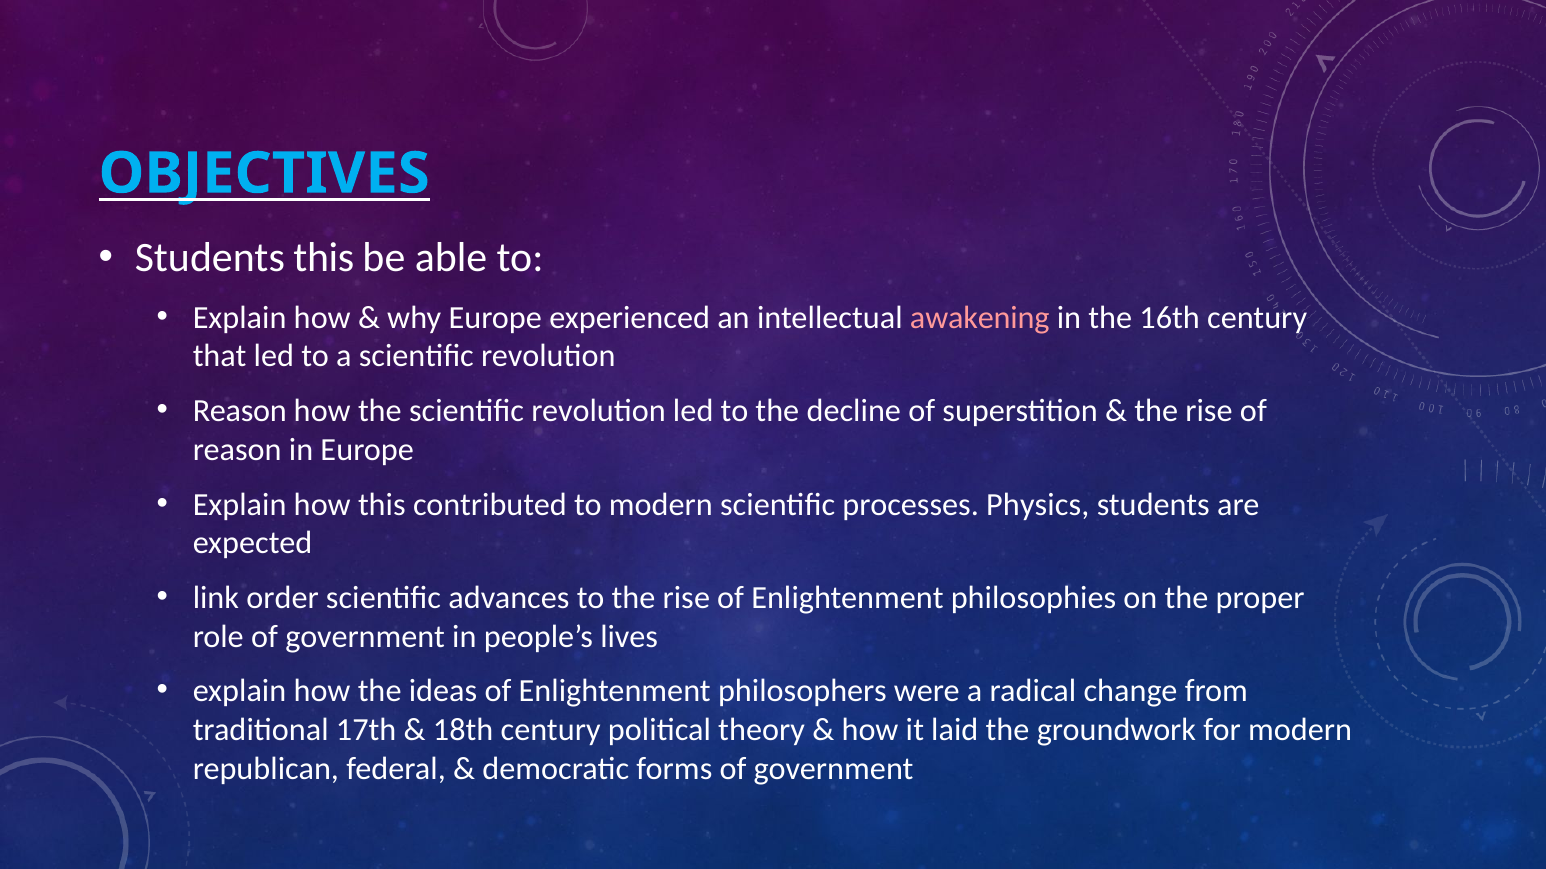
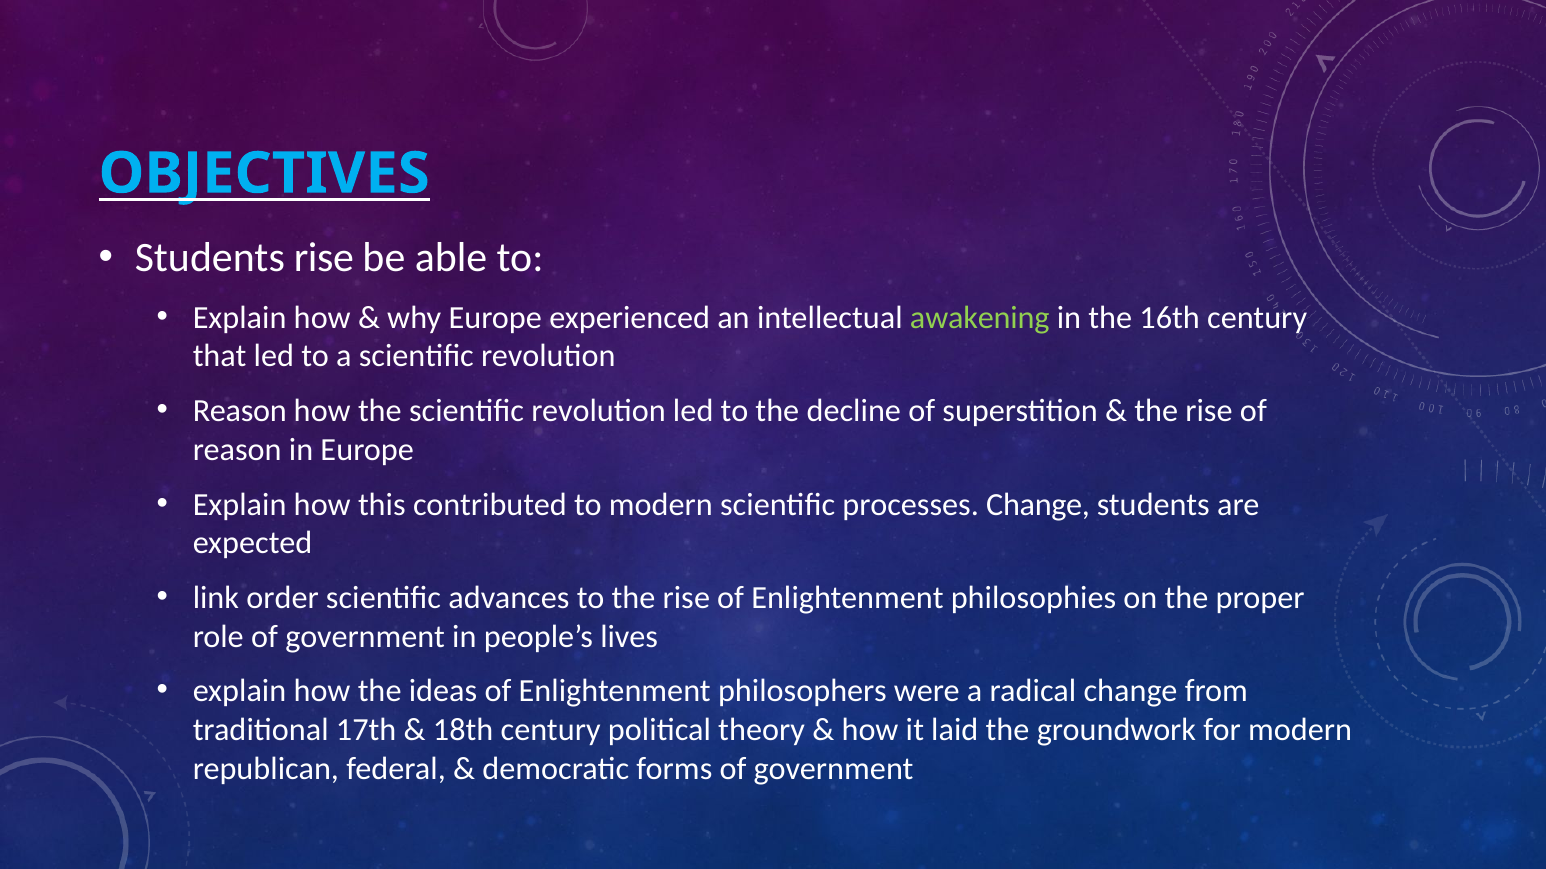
Students this: this -> rise
awakening colour: pink -> light green
processes Physics: Physics -> Change
